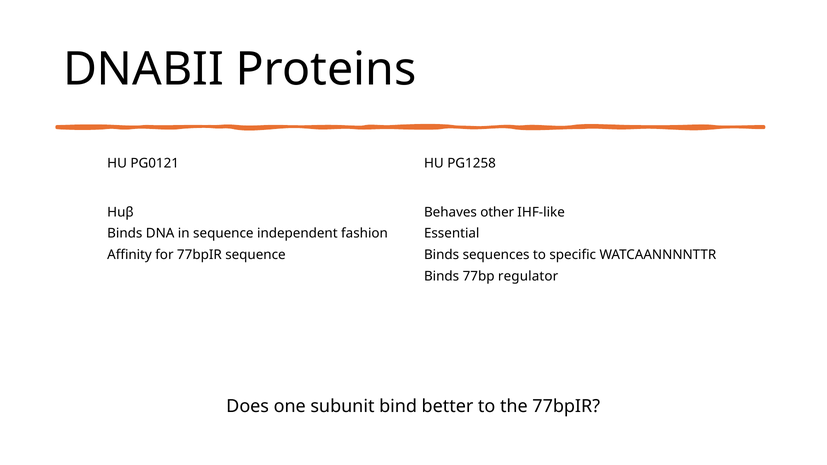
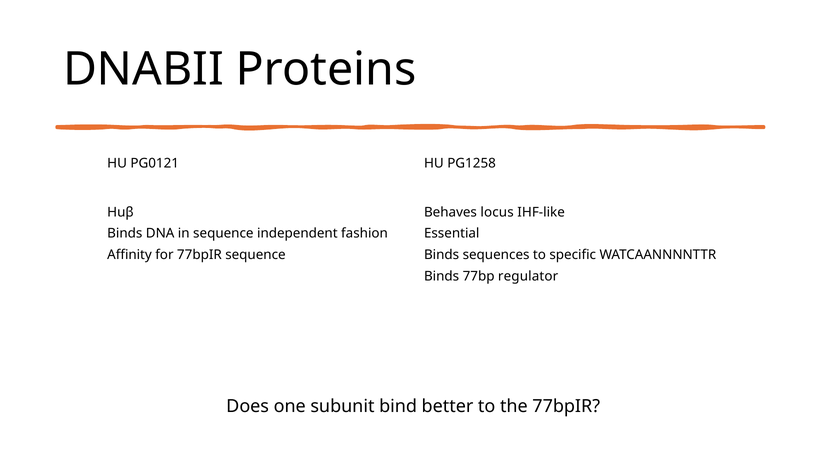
other: other -> locus
